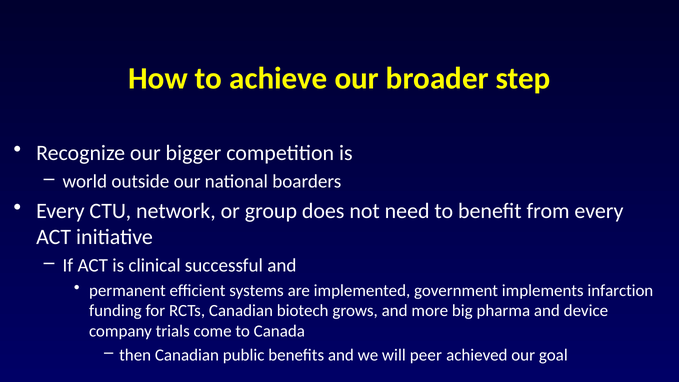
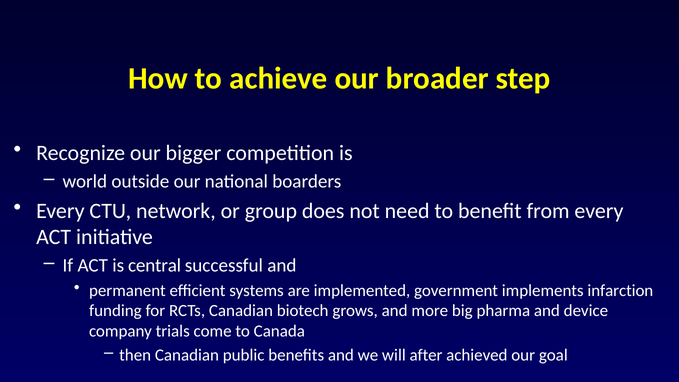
clinical: clinical -> central
peer: peer -> after
